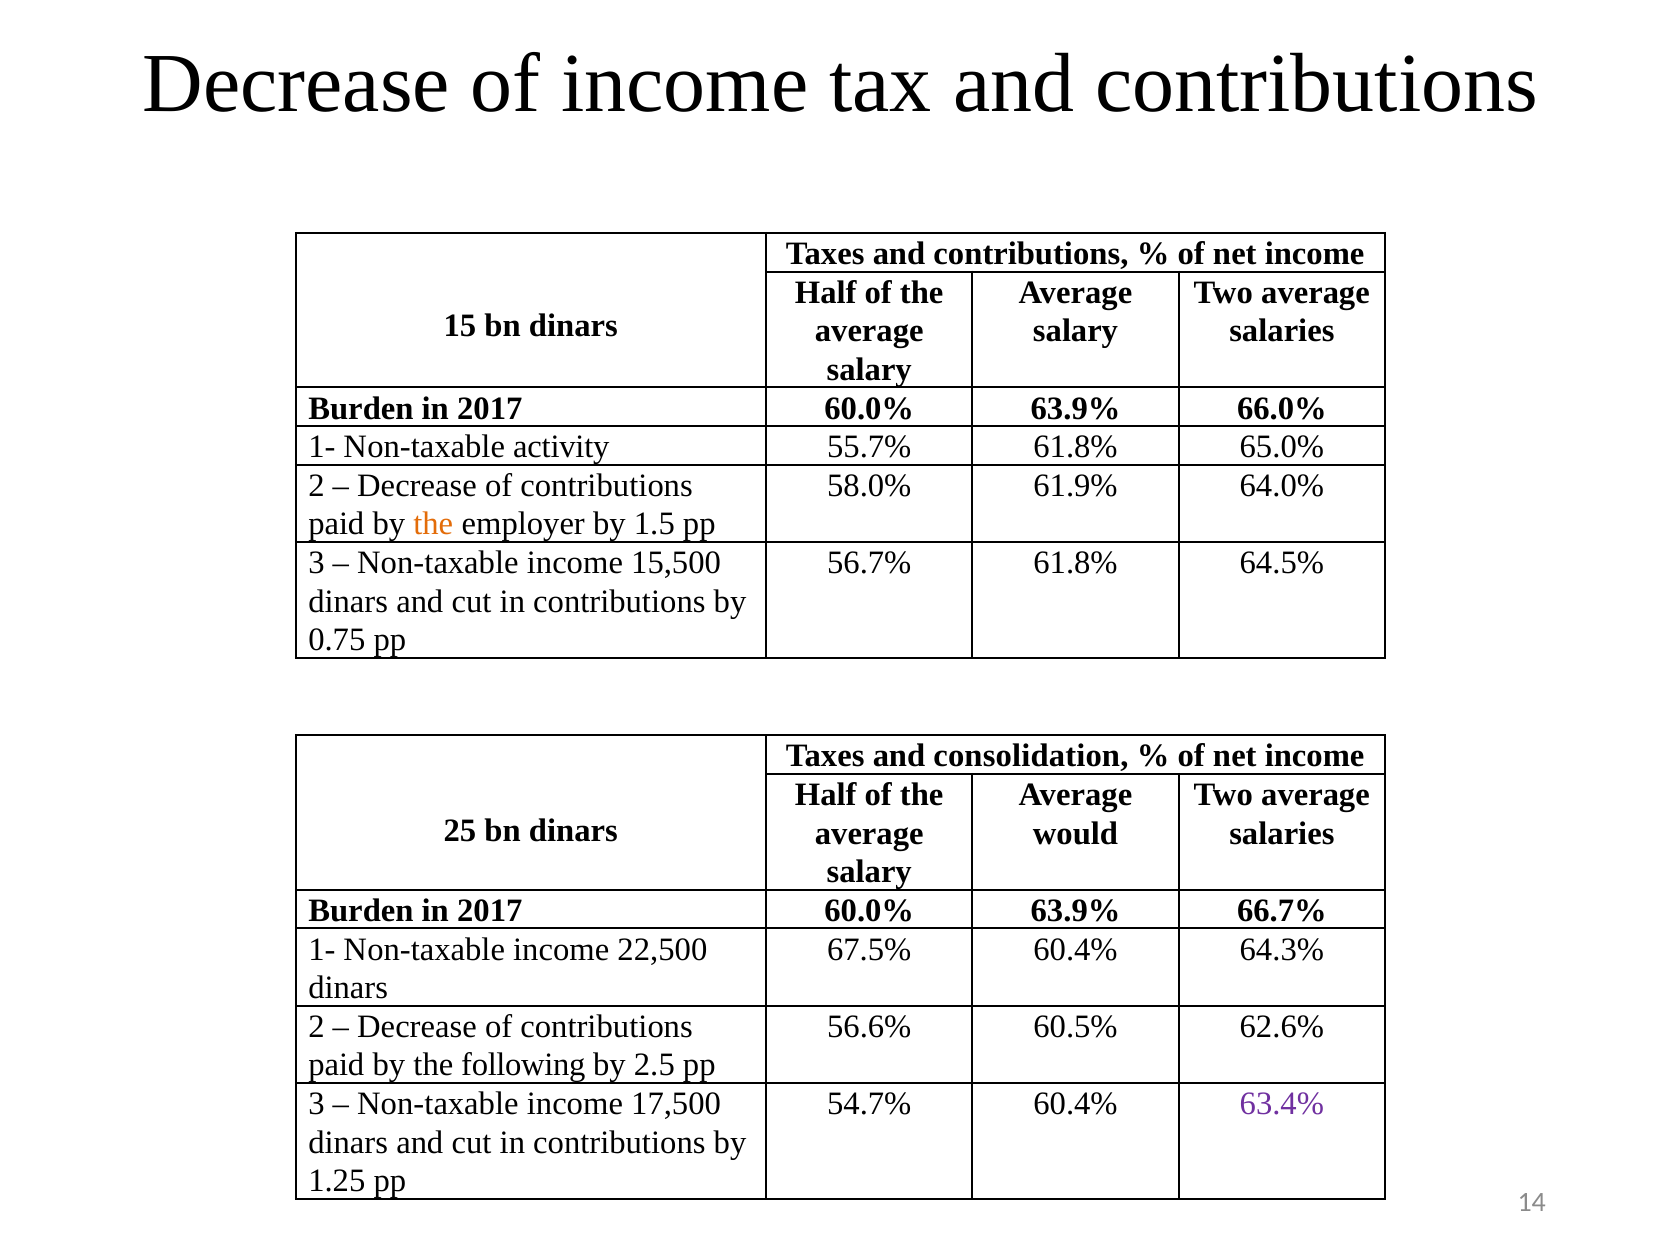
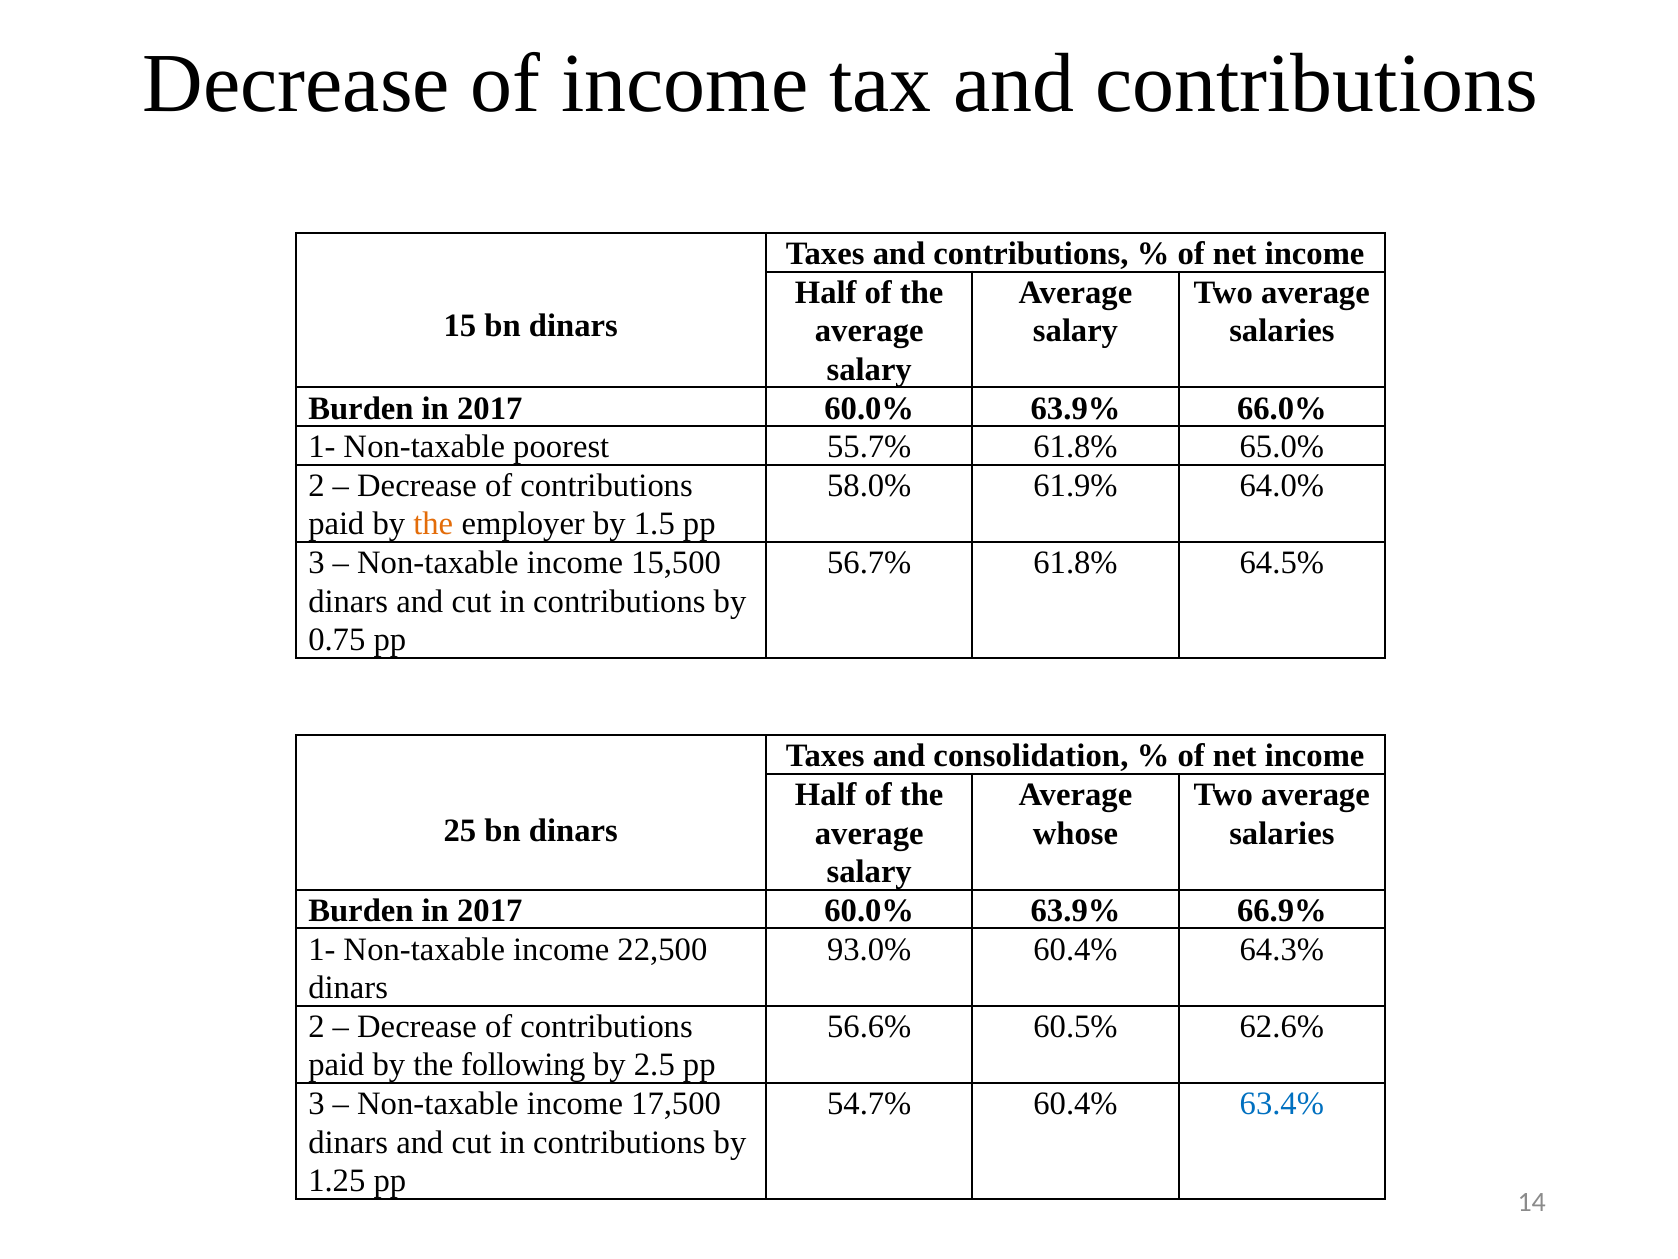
activity: activity -> poorest
would: would -> whose
66.7%: 66.7% -> 66.9%
67.5%: 67.5% -> 93.0%
63.4% colour: purple -> blue
